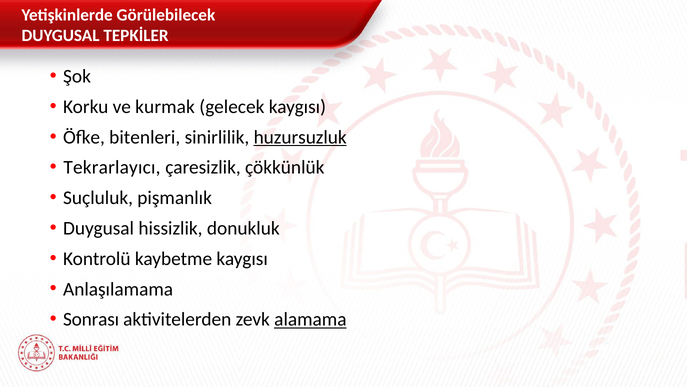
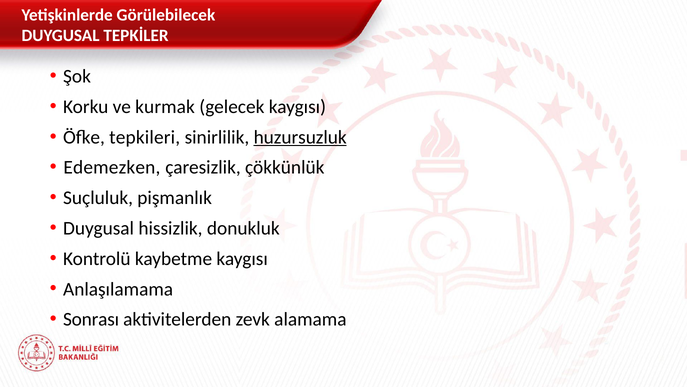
bitenleri: bitenleri -> tepkileri
Tekrarlayıcı: Tekrarlayıcı -> Edemezken
alamama underline: present -> none
